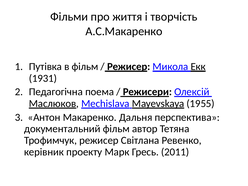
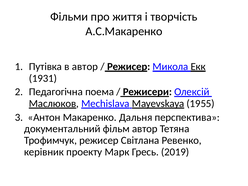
в фільм: фільм -> автор
2011: 2011 -> 2019
